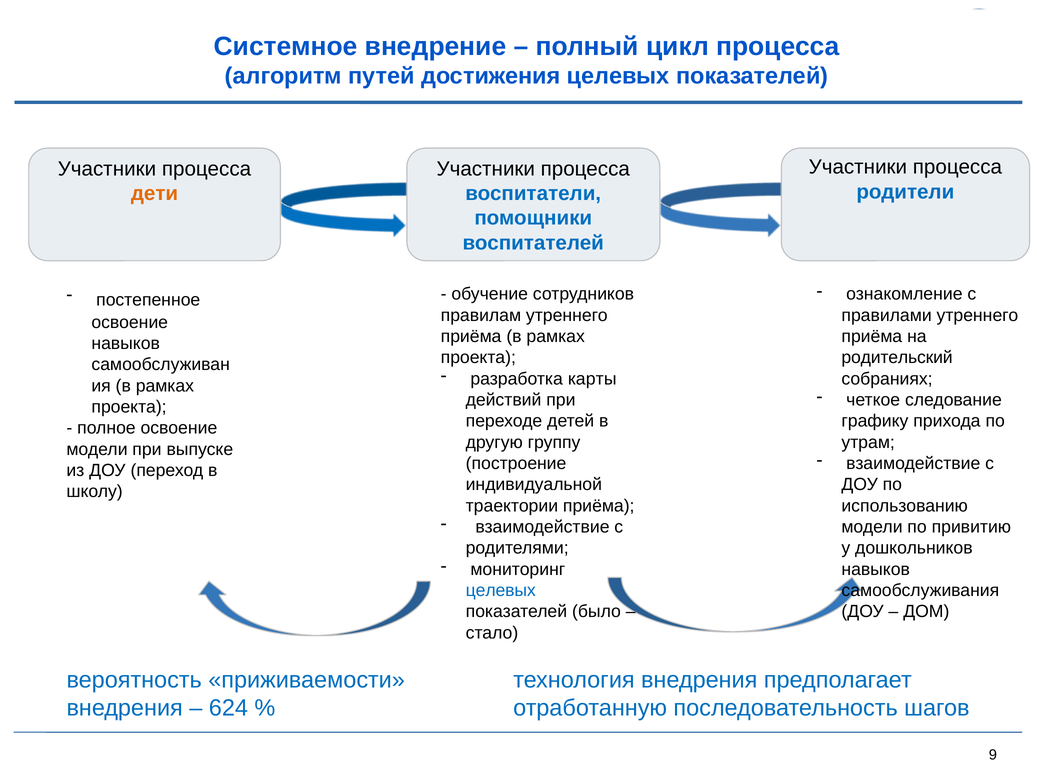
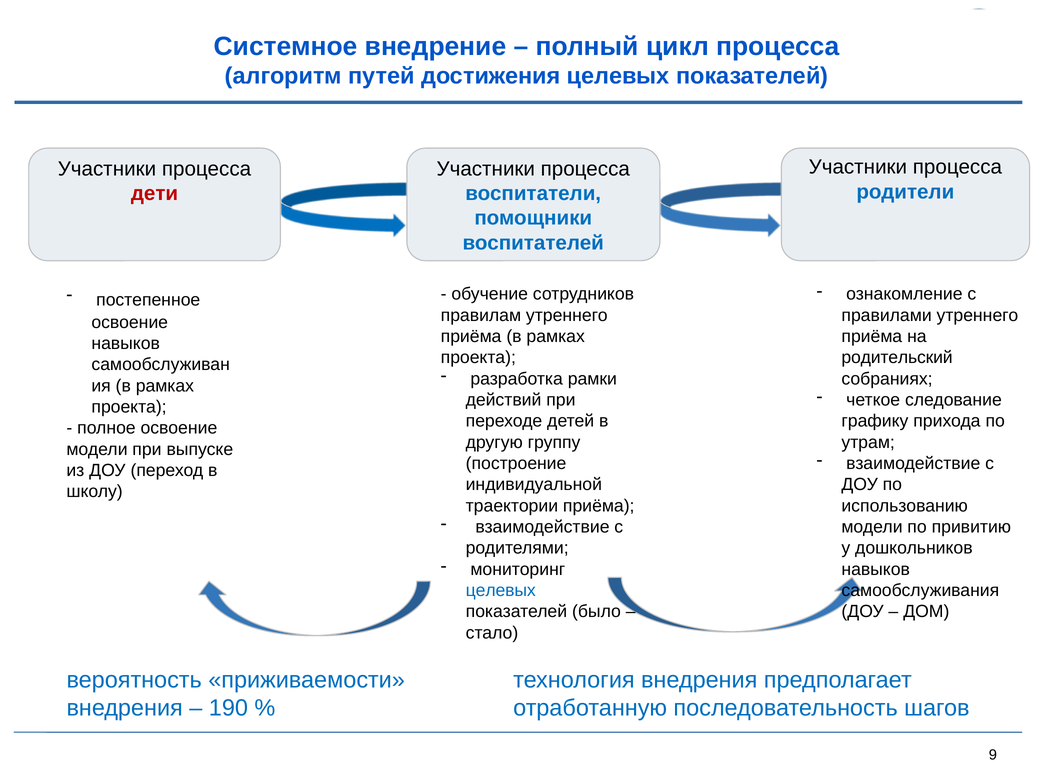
дети colour: orange -> red
карты: карты -> рамки
624: 624 -> 190
